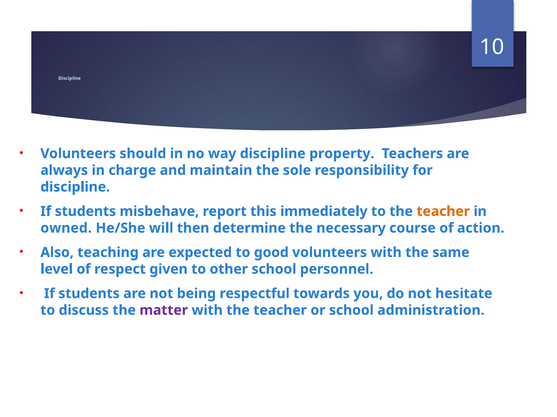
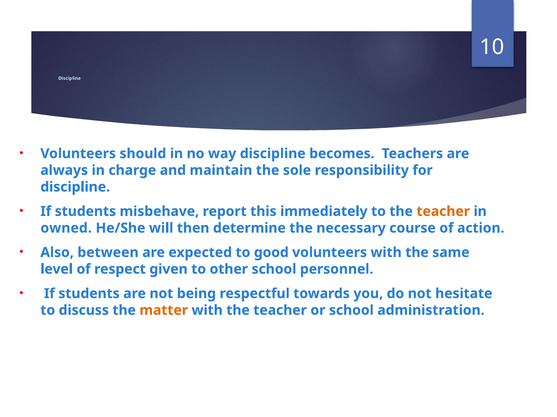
property: property -> becomes
teaching: teaching -> between
matter colour: purple -> orange
